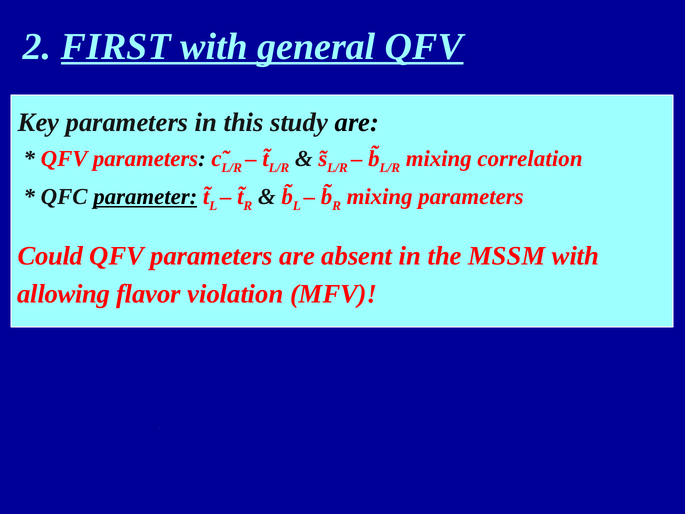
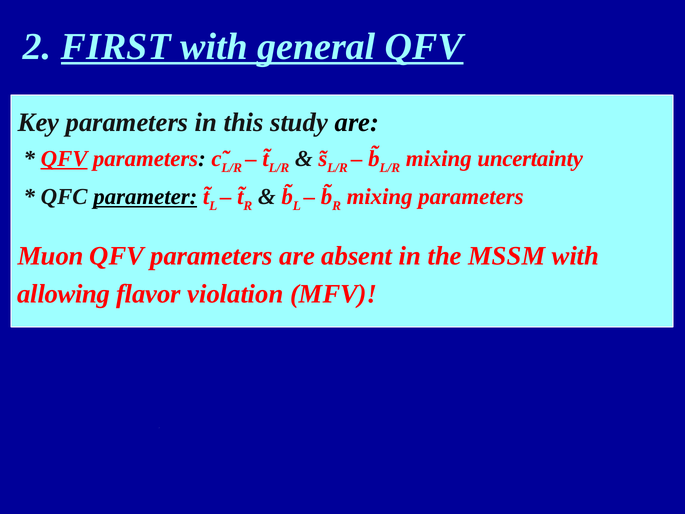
QFV at (64, 159) underline: none -> present
correlation: correlation -> uncertainty
Could: Could -> Muon
